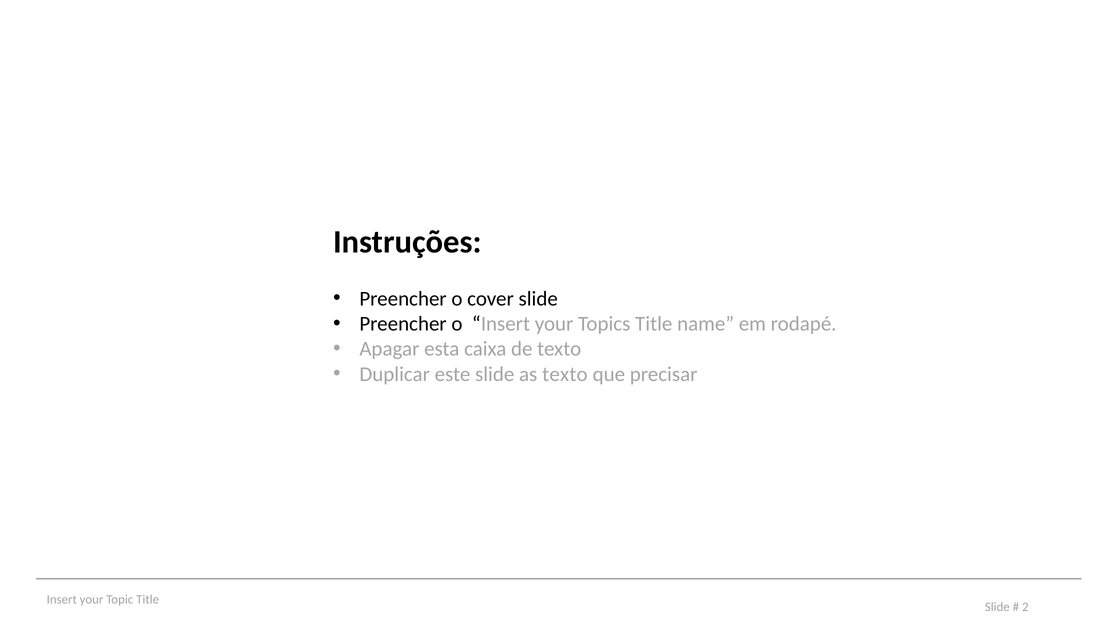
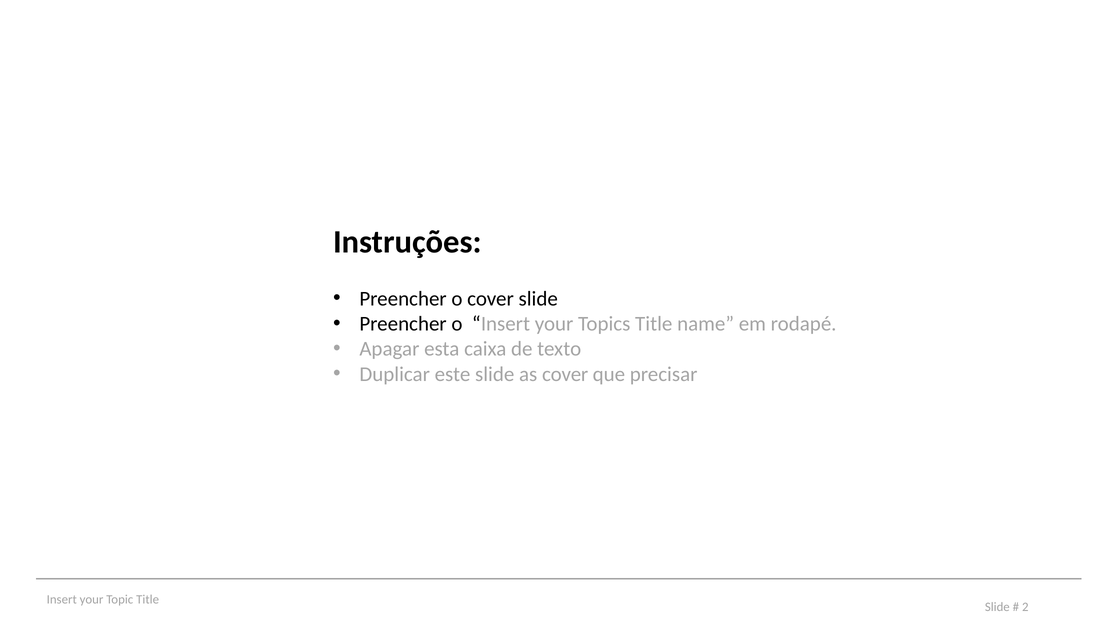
as texto: texto -> cover
